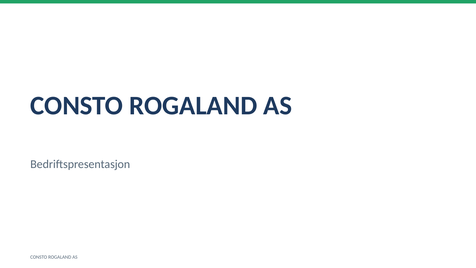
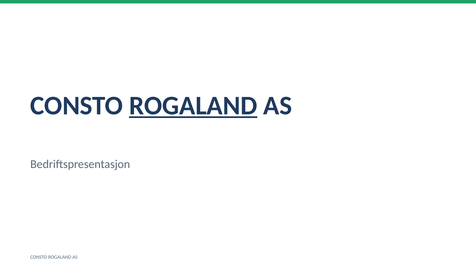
ROGALAND at (193, 106) underline: none -> present
